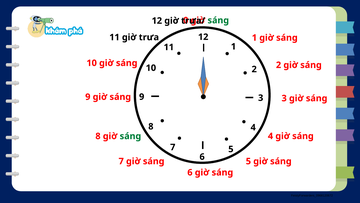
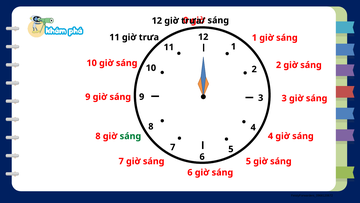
sáng at (218, 20) colour: green -> black
